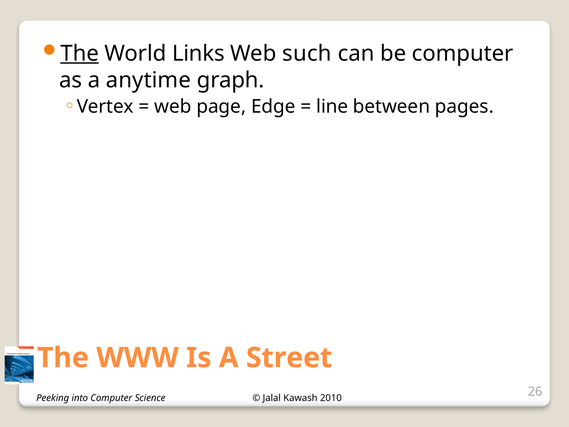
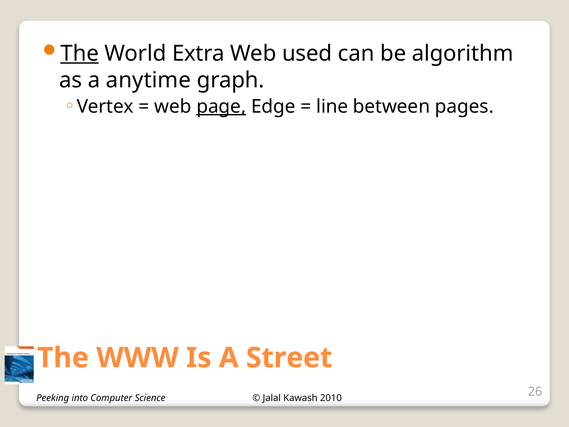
Links: Links -> Extra
such: such -> used
be computer: computer -> algorithm
page underline: none -> present
